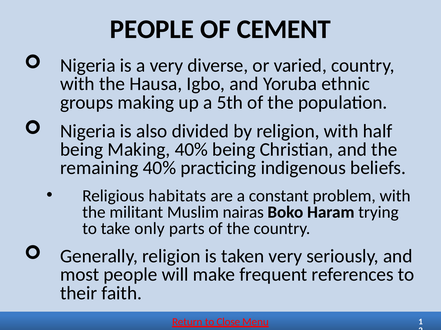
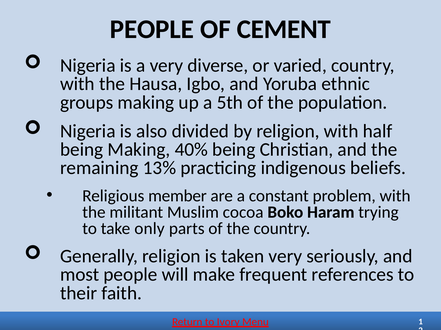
remaining 40%: 40% -> 13%
habitats: habitats -> member
nairas: nairas -> cocoa
Close: Close -> Ivory
